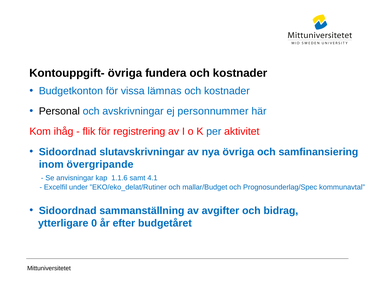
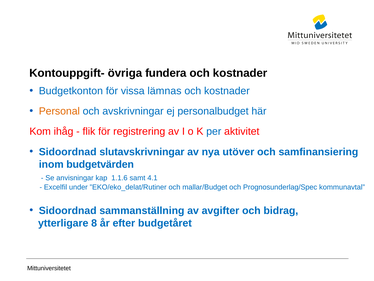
Personal colour: black -> orange
personnummer: personnummer -> personalbudget
nya övriga: övriga -> utöver
övergripande: övergripande -> budgetvärden
0: 0 -> 8
